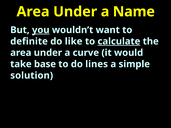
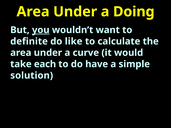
Name: Name -> Doing
calculate underline: present -> none
base: base -> each
lines: lines -> have
